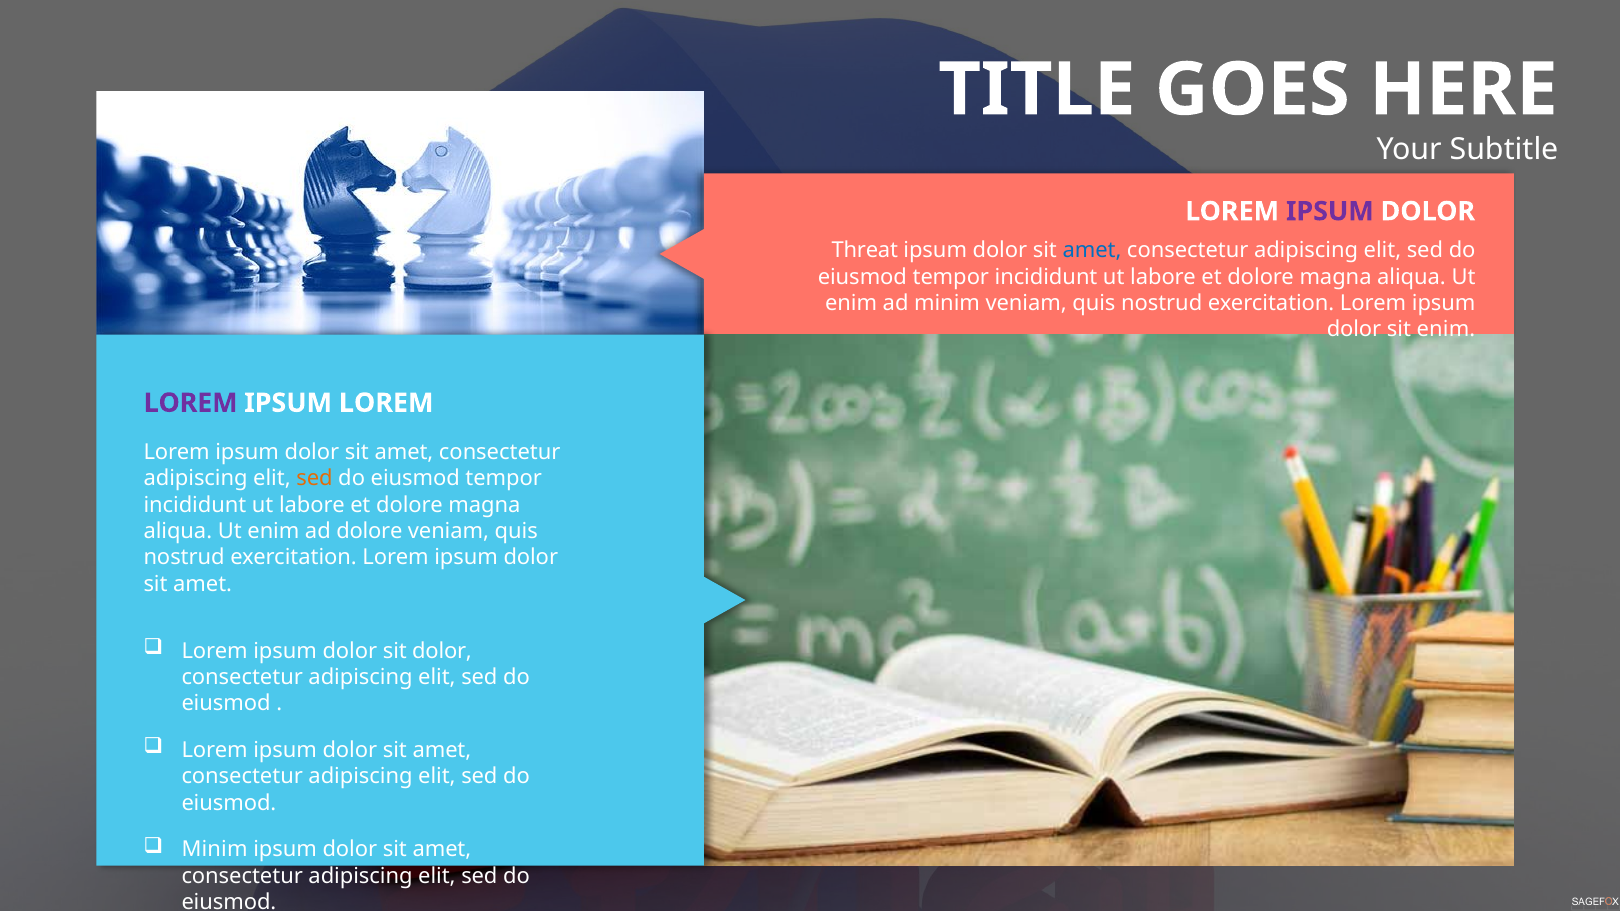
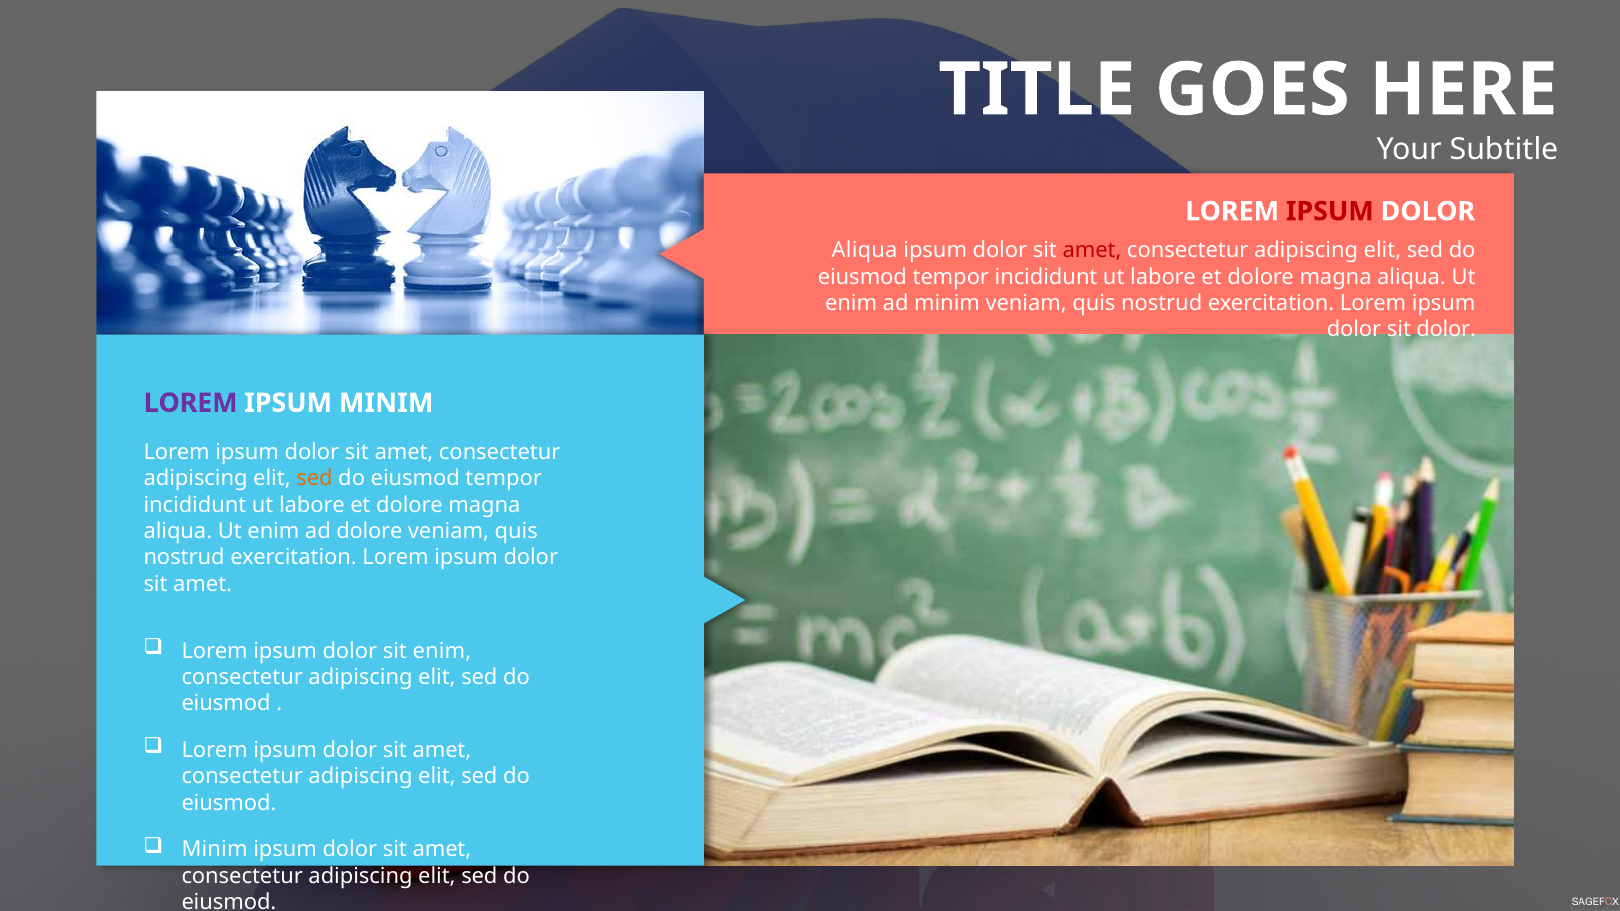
IPSUM at (1330, 211) colour: purple -> red
Threat at (865, 251): Threat -> Aliqua
amet at (1092, 251) colour: blue -> red
sit enim: enim -> dolor
IPSUM LOREM: LOREM -> MINIM
sit dolor: dolor -> enim
